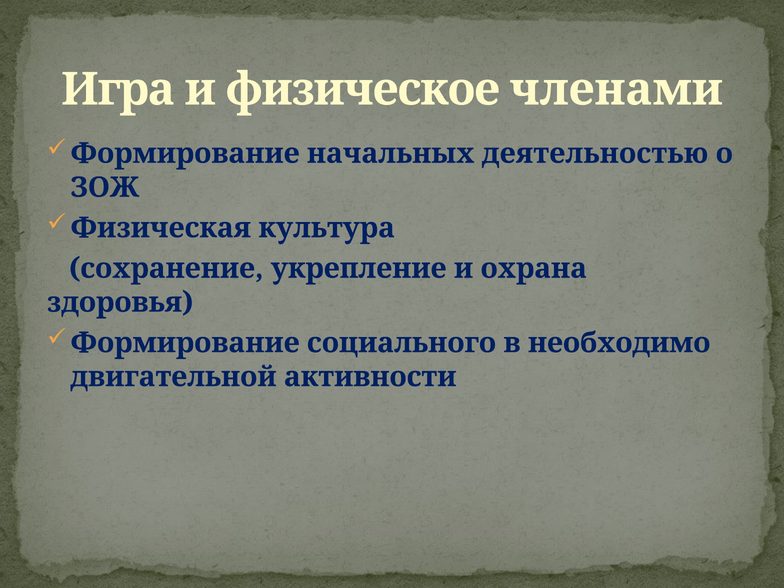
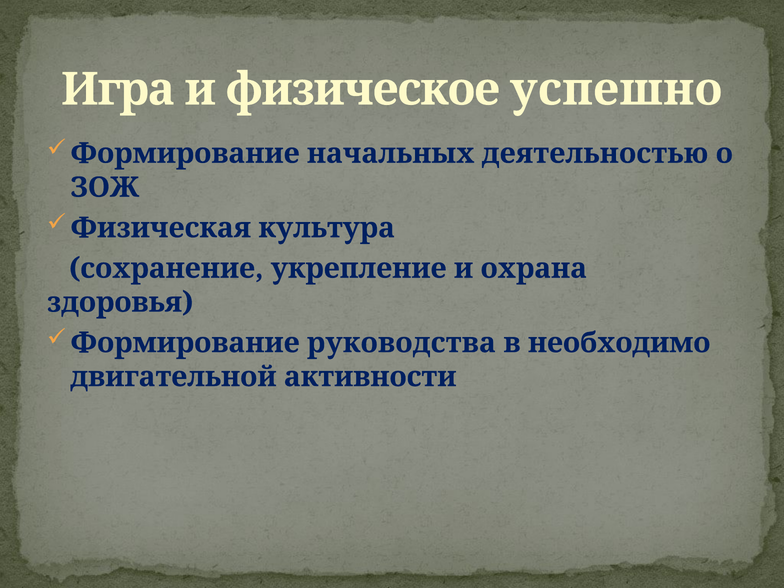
членами: членами -> успешно
социального: социального -> руководства
